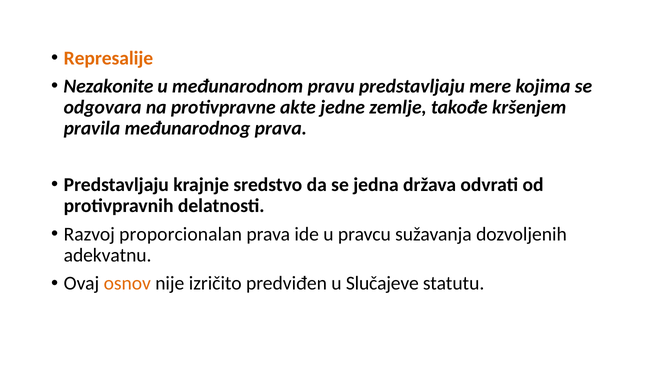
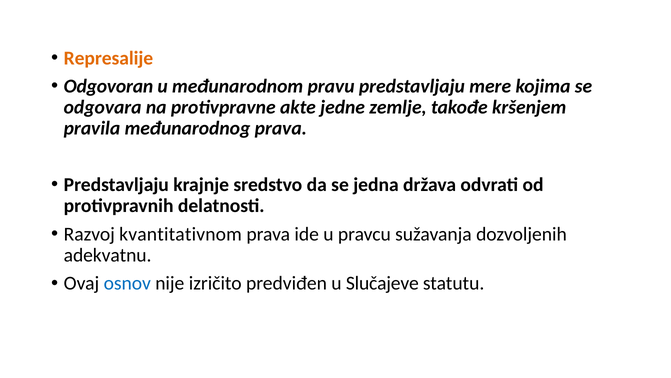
Nezakonite: Nezakonite -> Odgovoran
proporcionalan: proporcionalan -> kvantitativnom
osnov colour: orange -> blue
